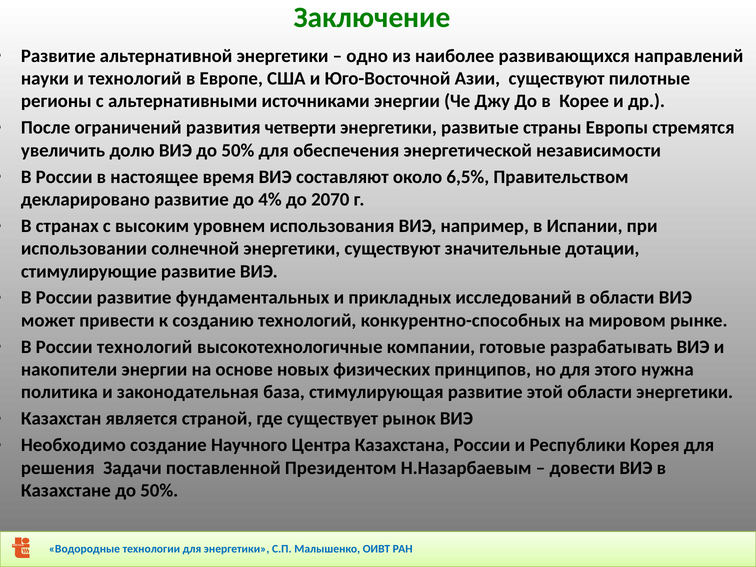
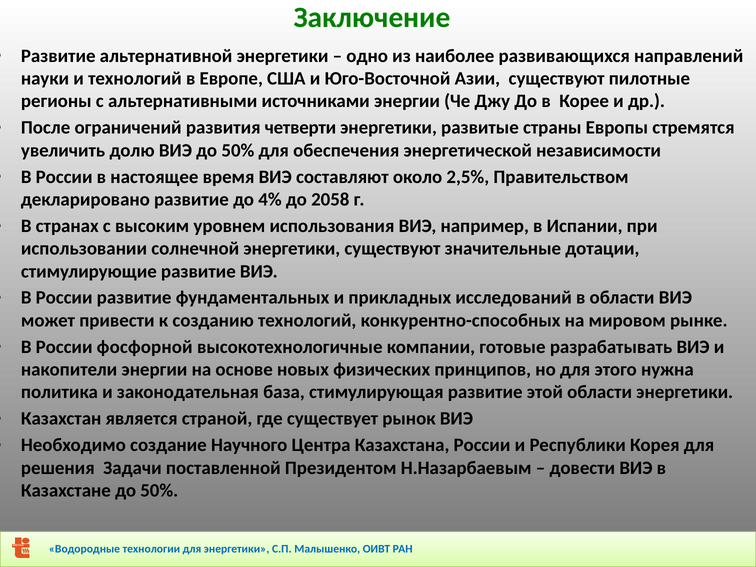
6,5%: 6,5% -> 2,5%
2070: 2070 -> 2058
России технологий: технологий -> фосфорной
